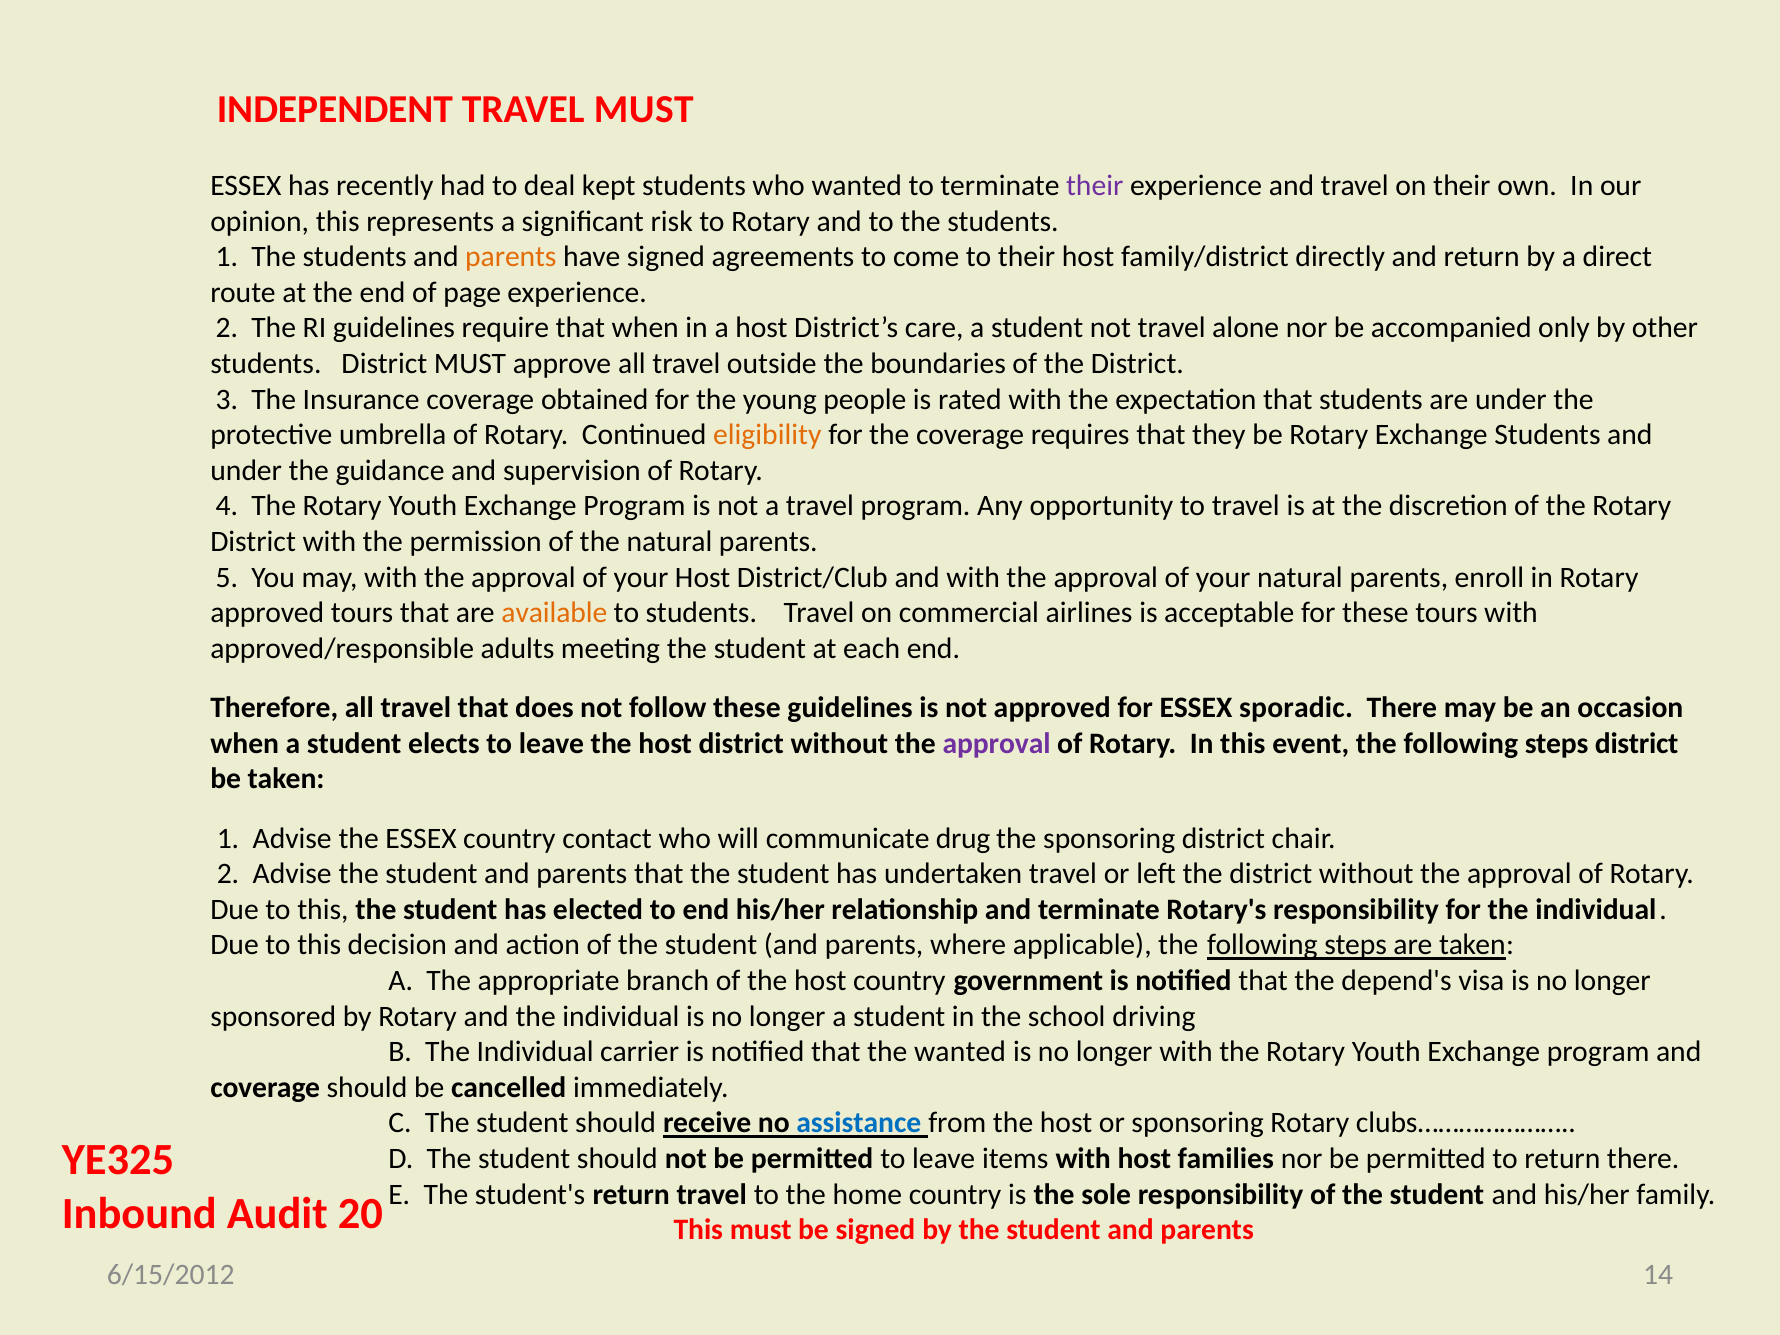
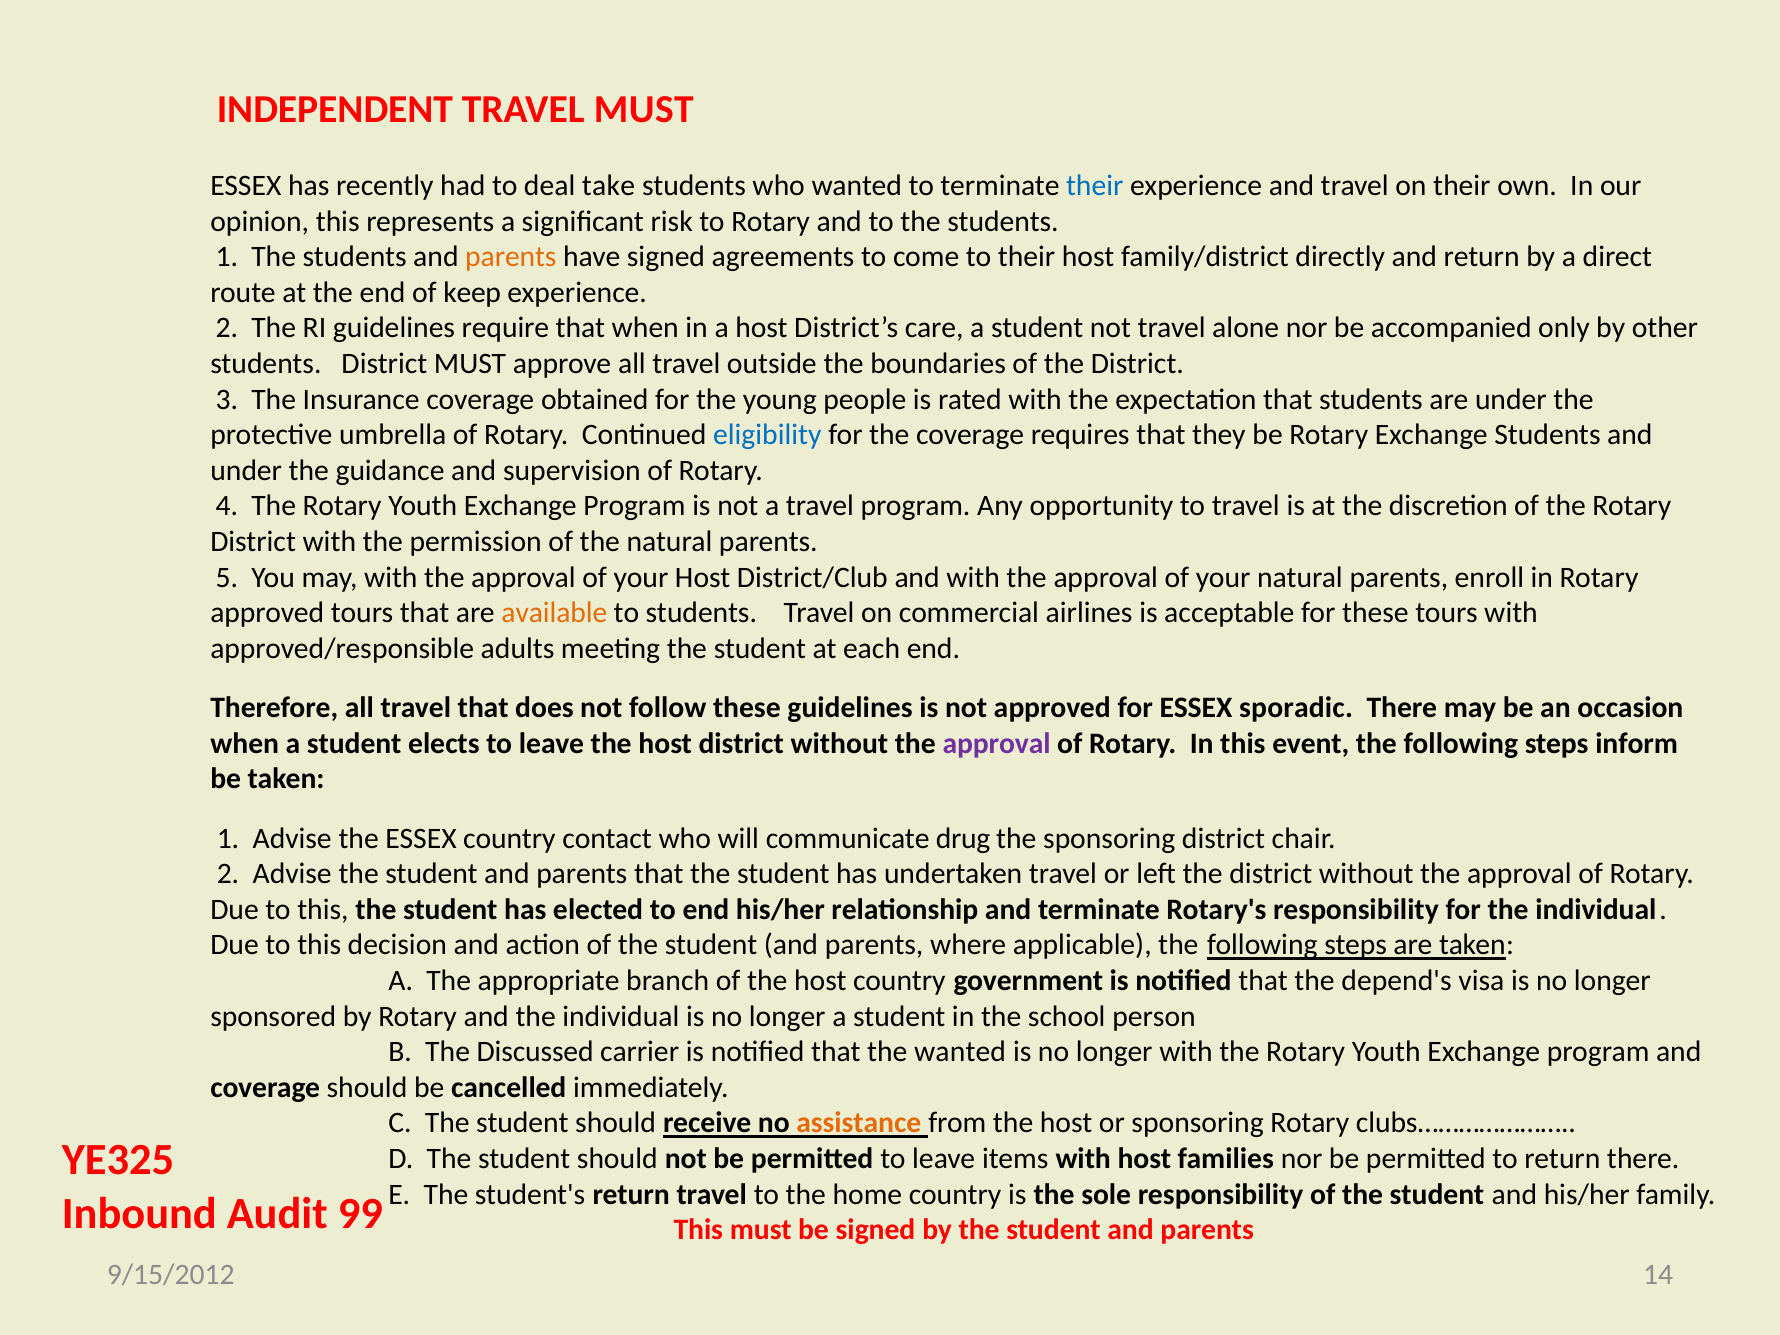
kept: kept -> take
their at (1095, 186) colour: purple -> blue
page: page -> keep
eligibility colour: orange -> blue
steps district: district -> inform
driving: driving -> person
B The Individual: Individual -> Discussed
assistance colour: blue -> orange
20: 20 -> 99
6/15/2012: 6/15/2012 -> 9/15/2012
